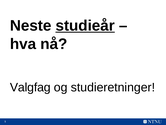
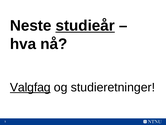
Valgfag underline: none -> present
